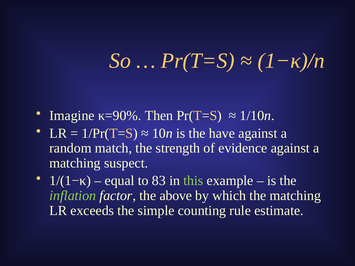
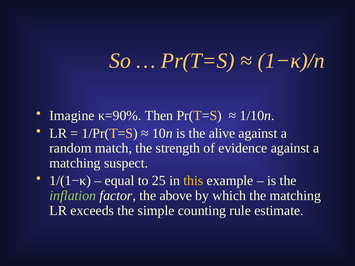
have: have -> alive
83: 83 -> 25
this colour: light green -> yellow
